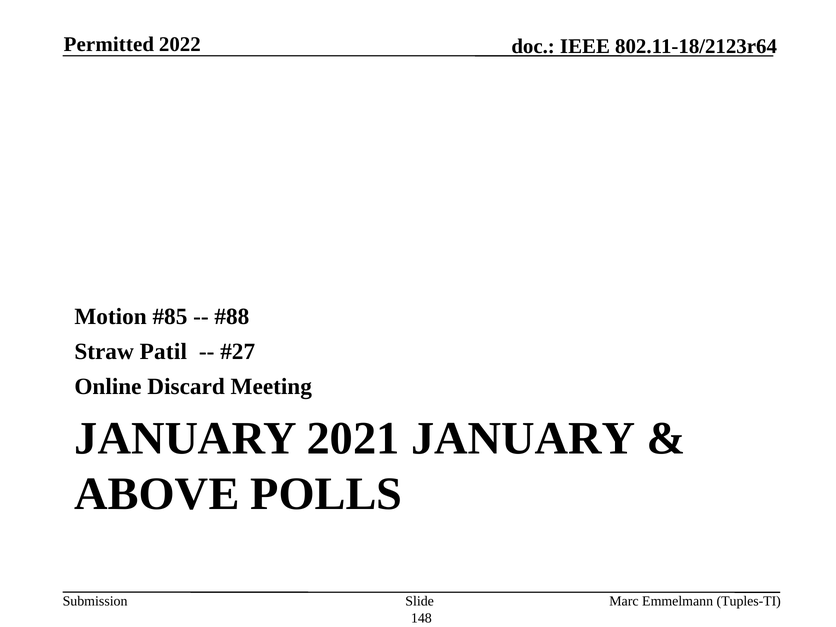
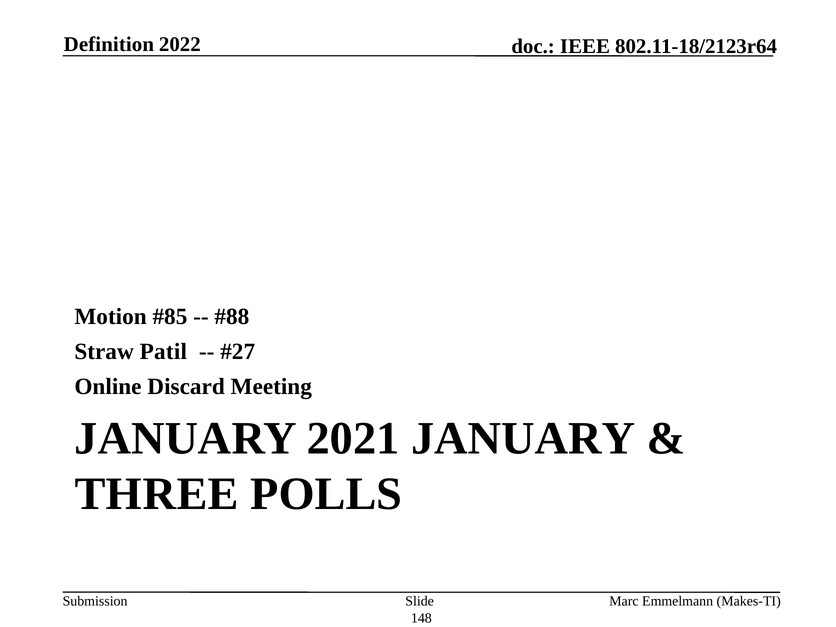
Permitted: Permitted -> Definition
ABOVE: ABOVE -> THREE
Tuples-TI: Tuples-TI -> Makes-TI
